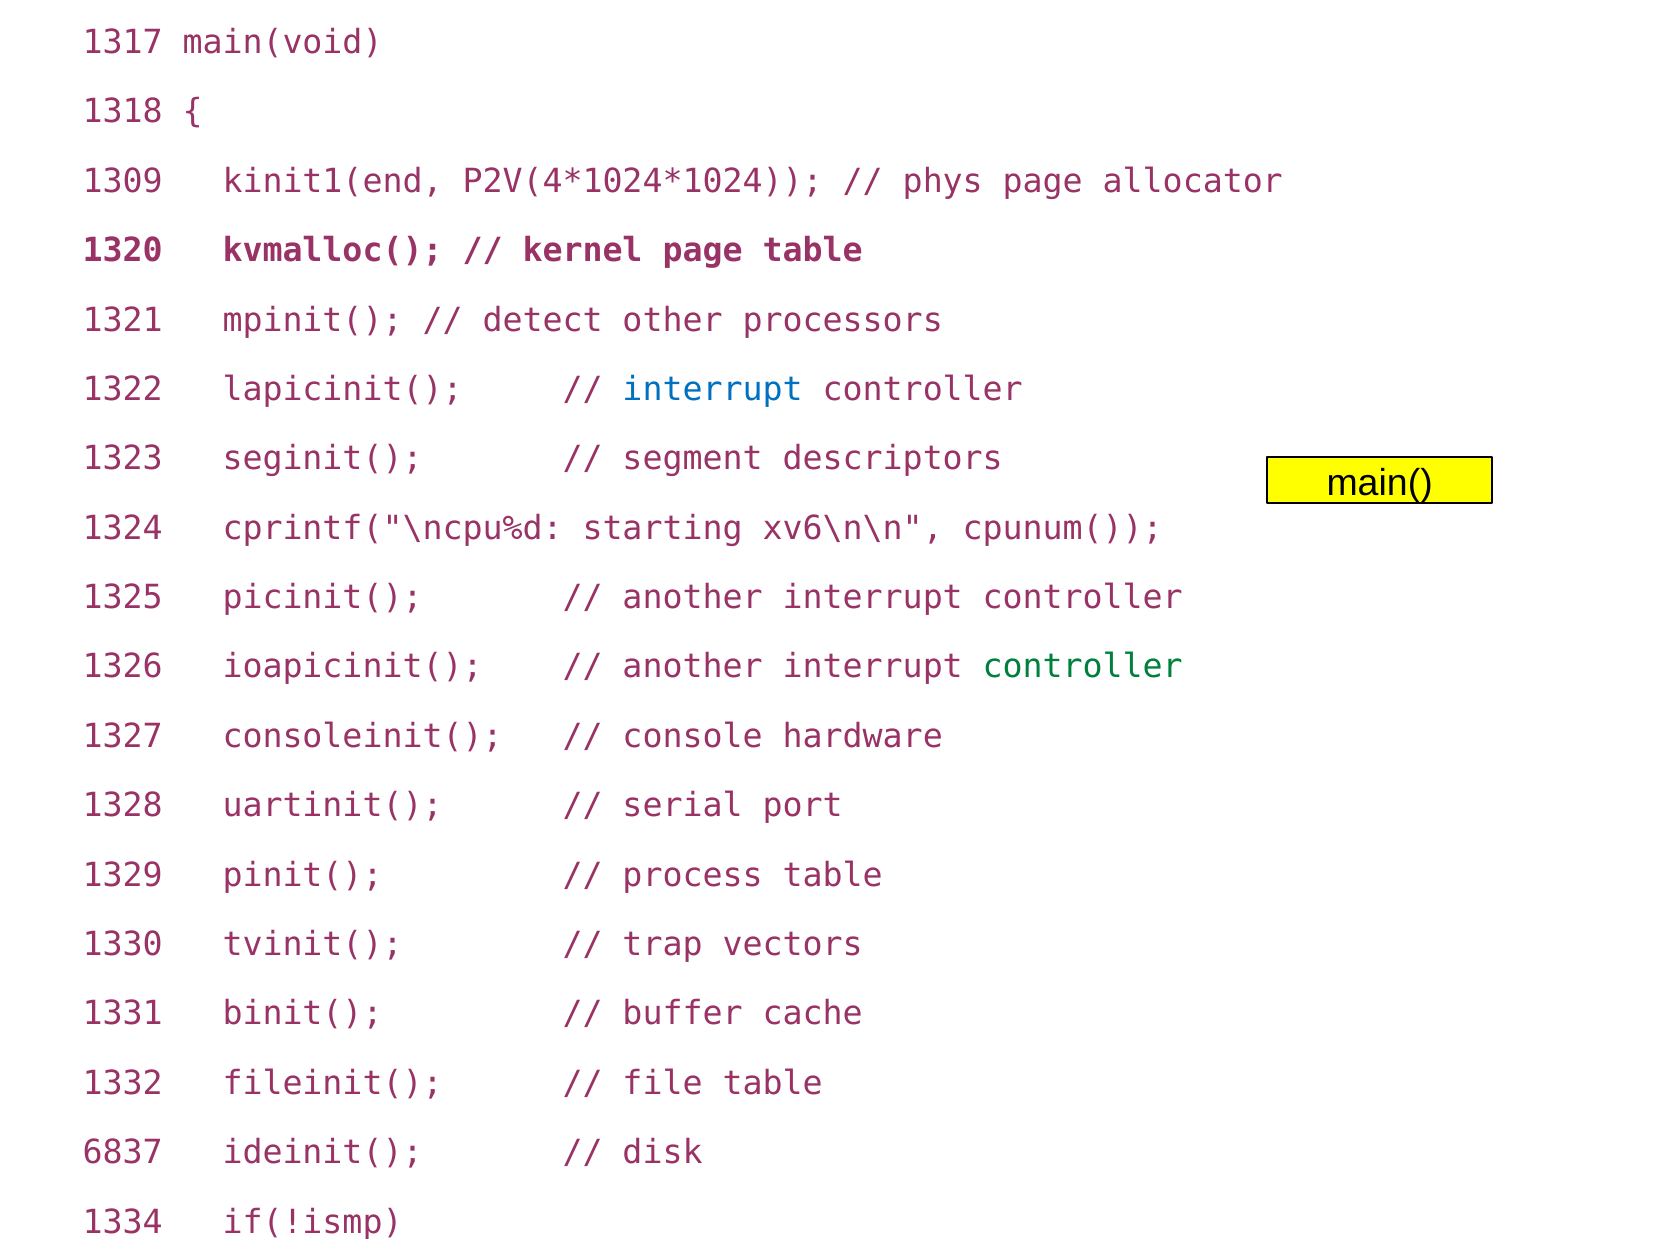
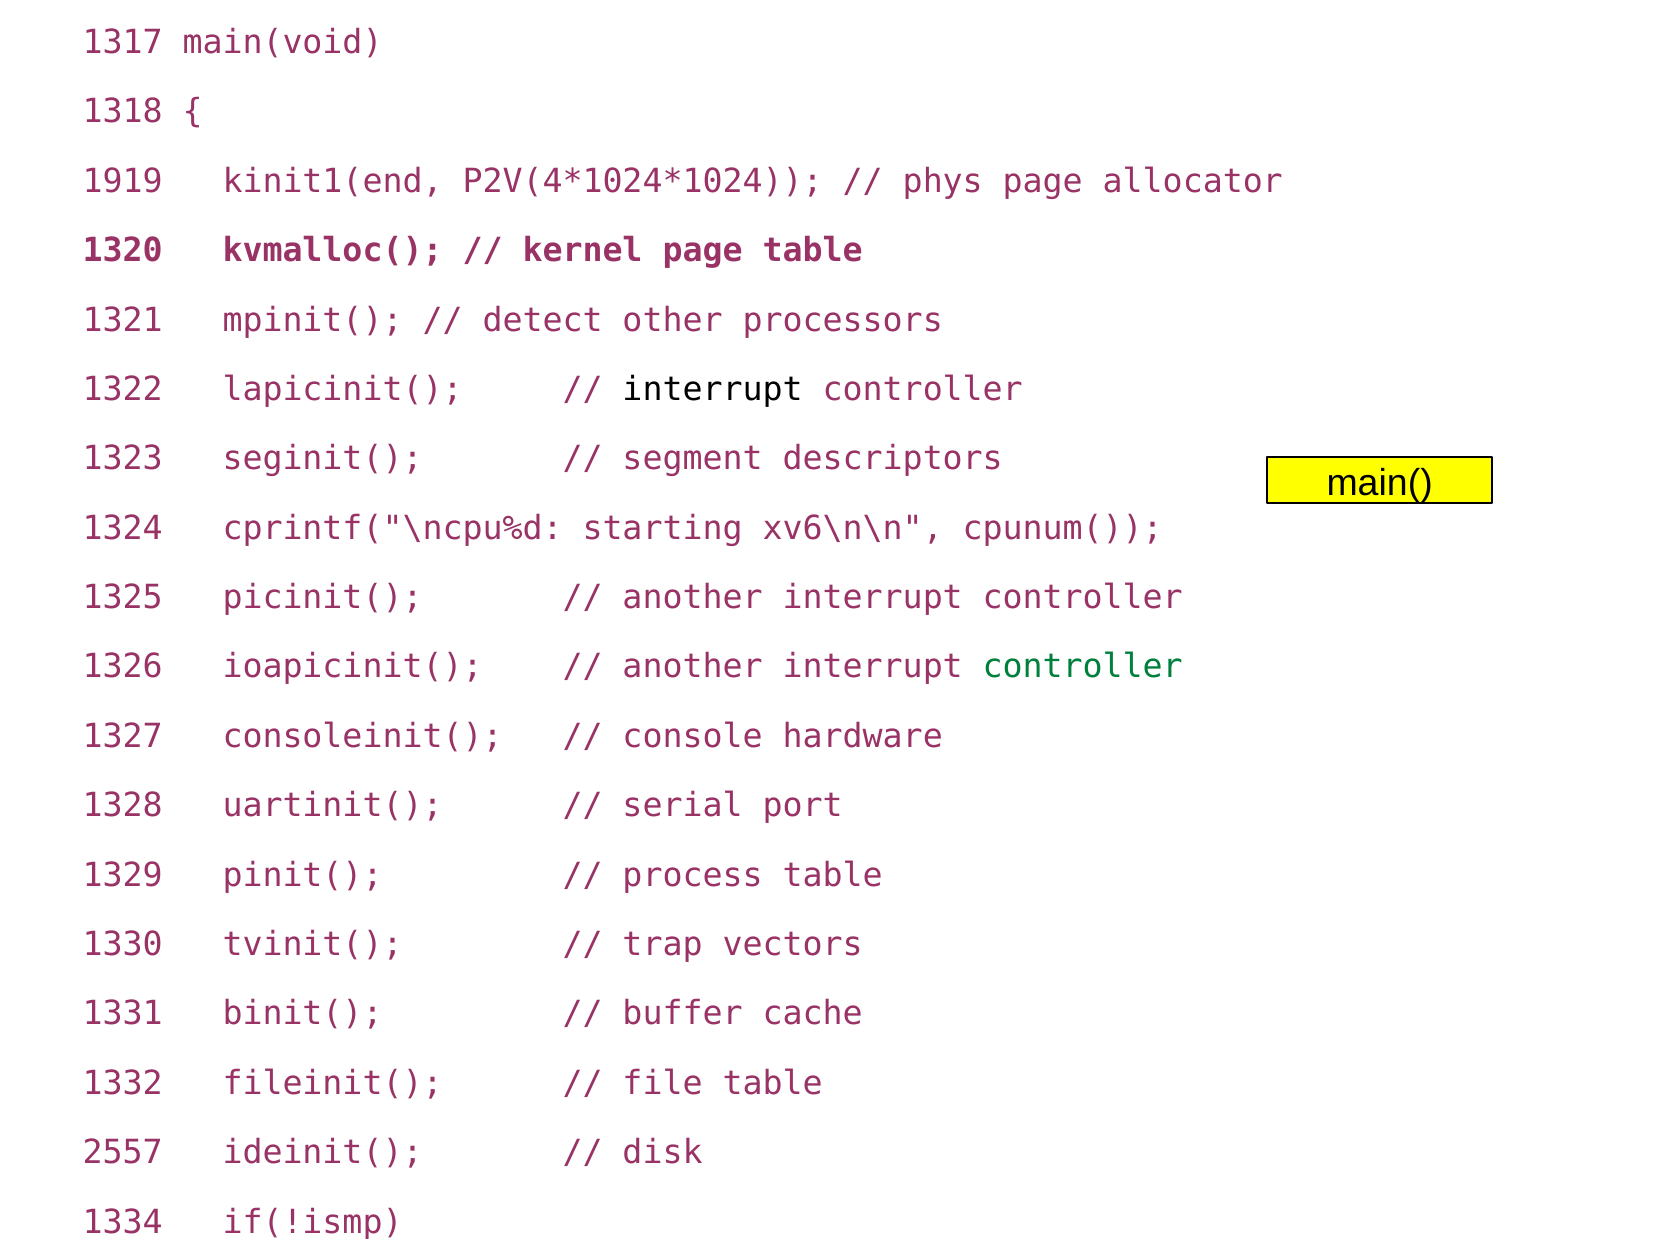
1309: 1309 -> 1919
interrupt at (713, 390) colour: blue -> black
6837: 6837 -> 2557
